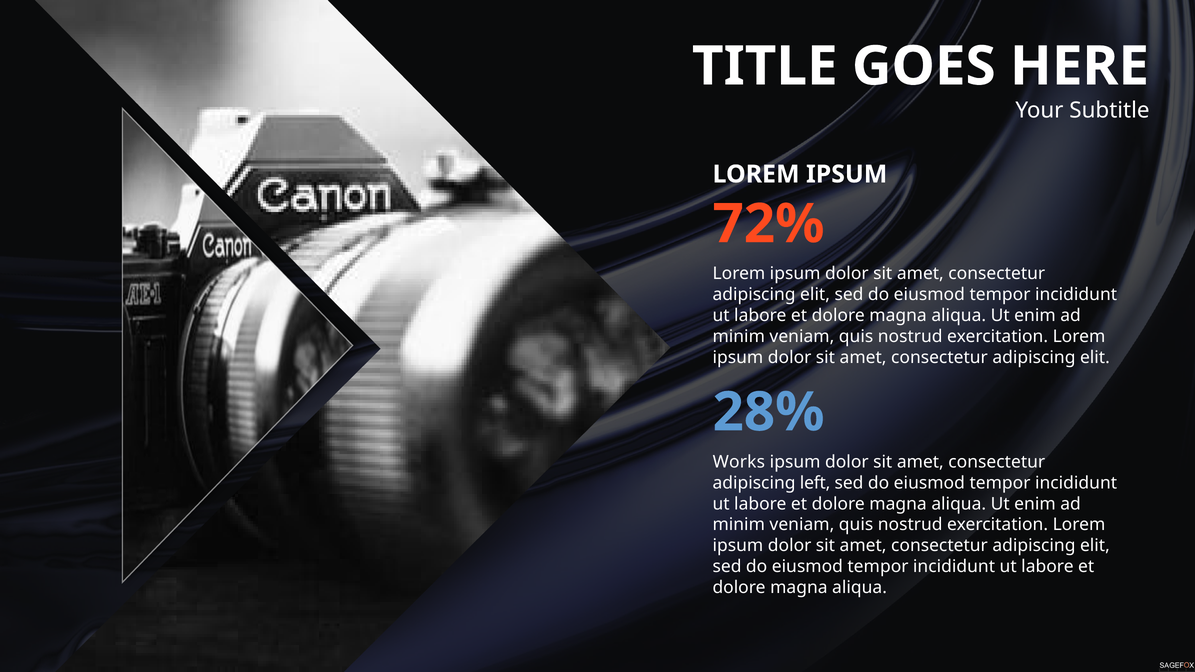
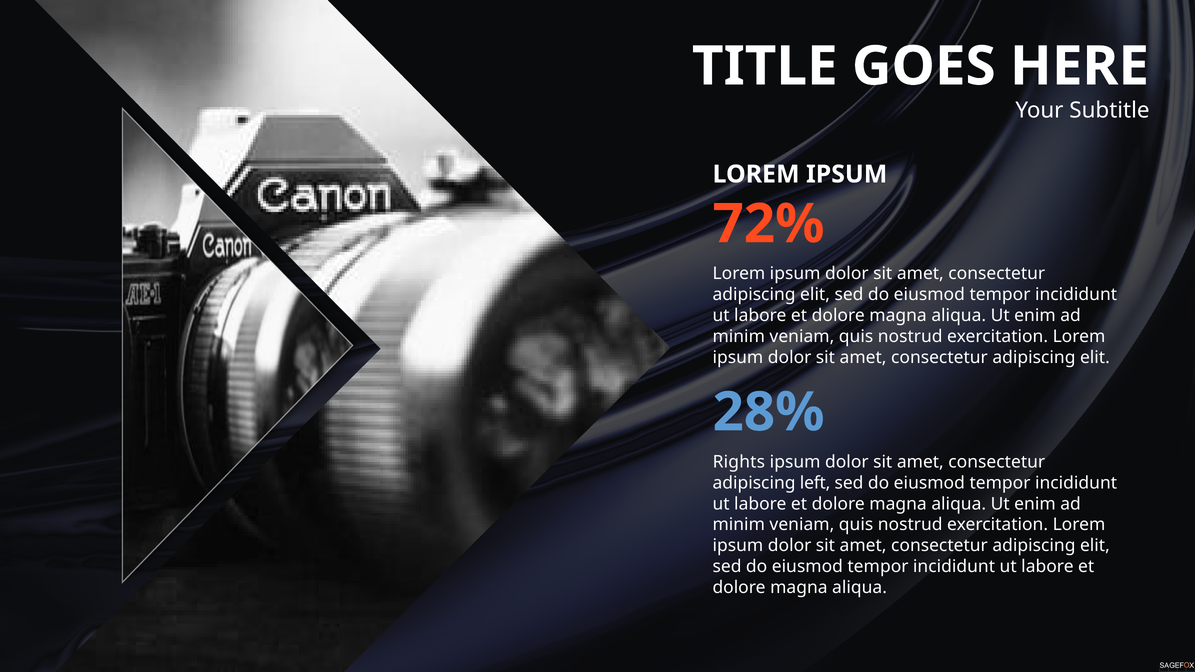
Works: Works -> Rights
